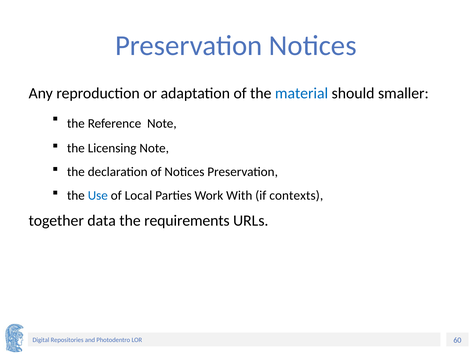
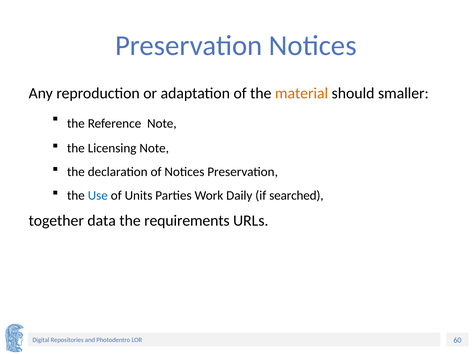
material colour: blue -> orange
Local: Local -> Units
With: With -> Daily
contexts: contexts -> searched
